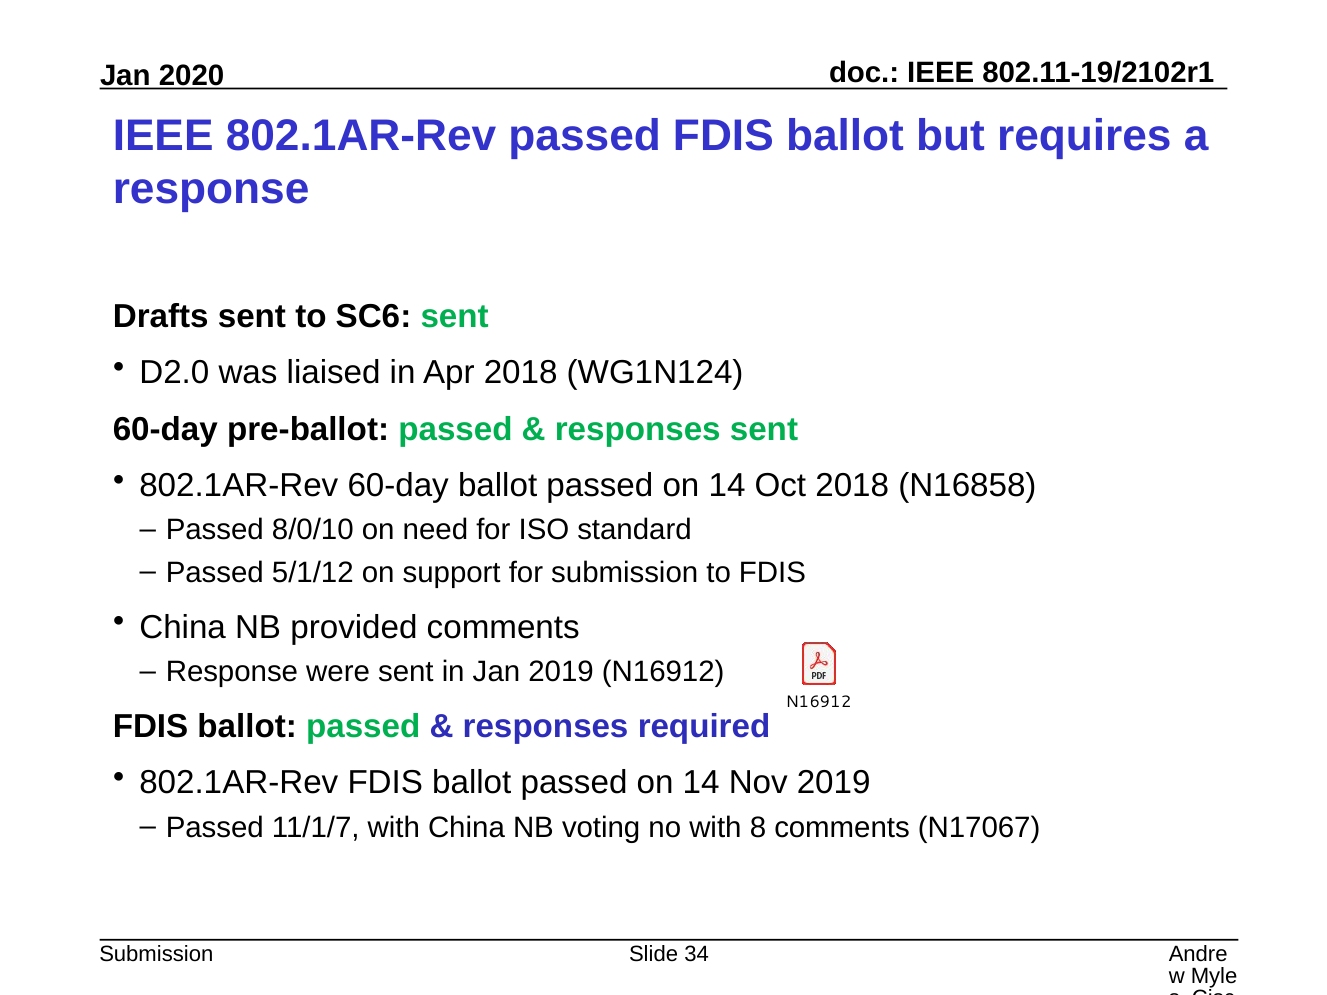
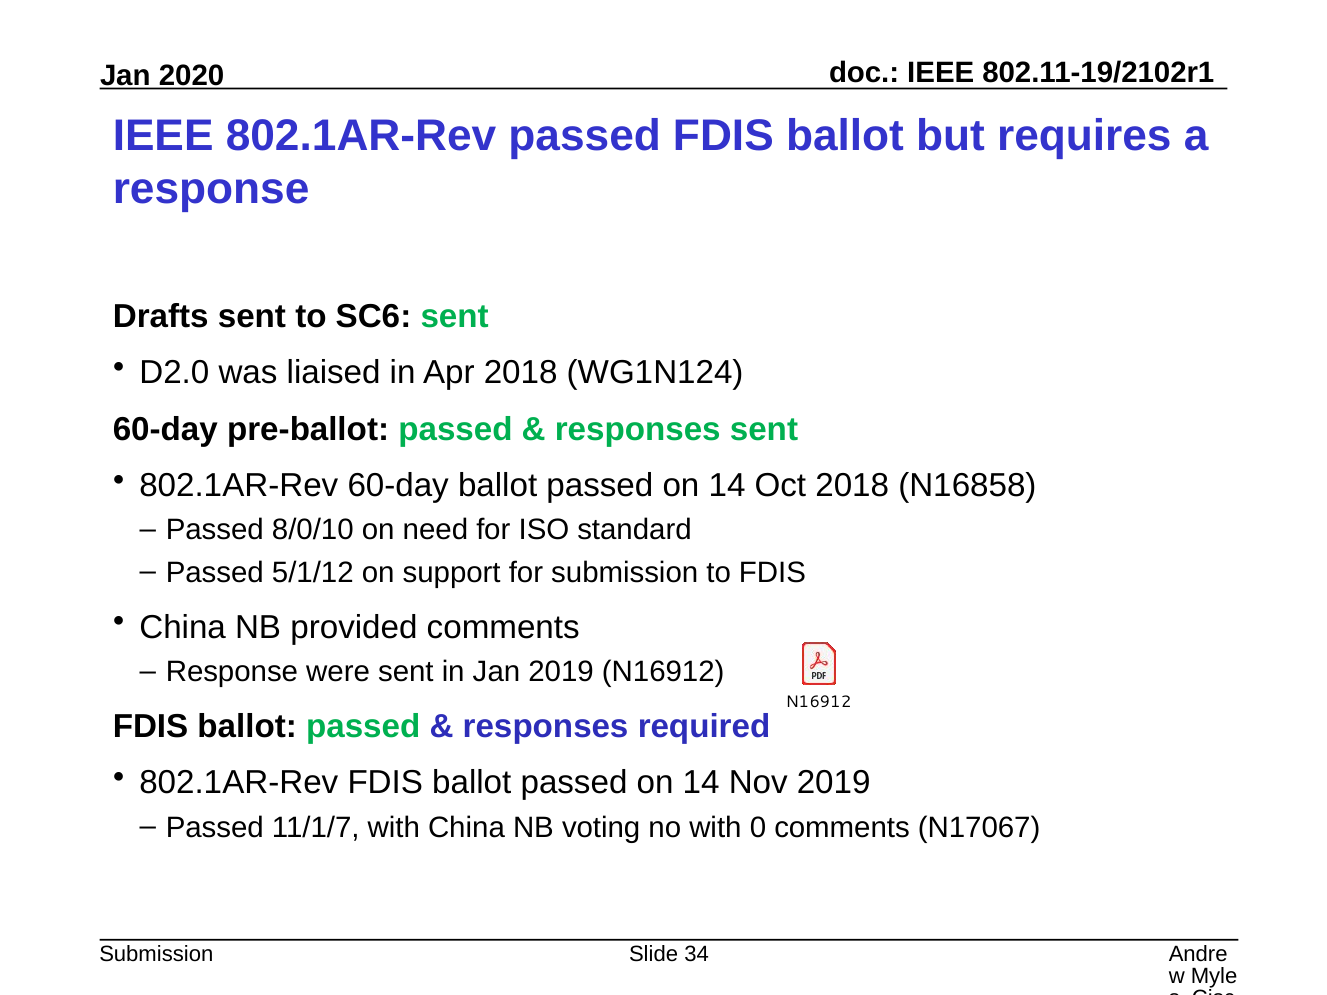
8: 8 -> 0
